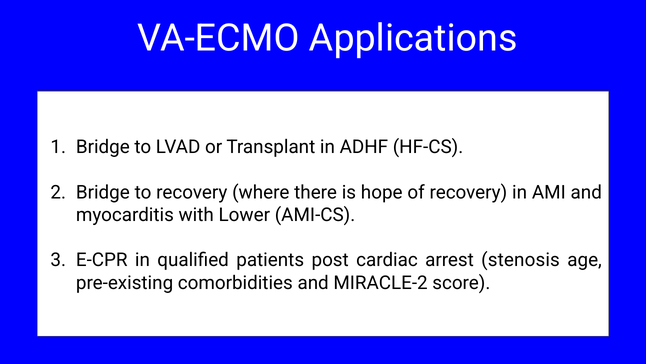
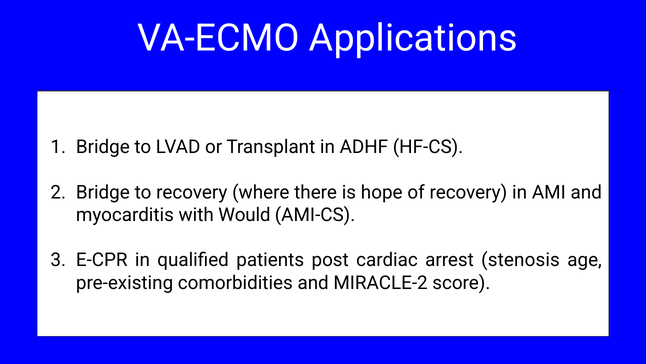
Lower: Lower -> Would
